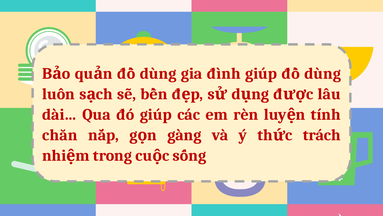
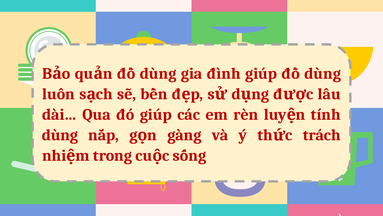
chăn at (60, 135): chăn -> dùng
